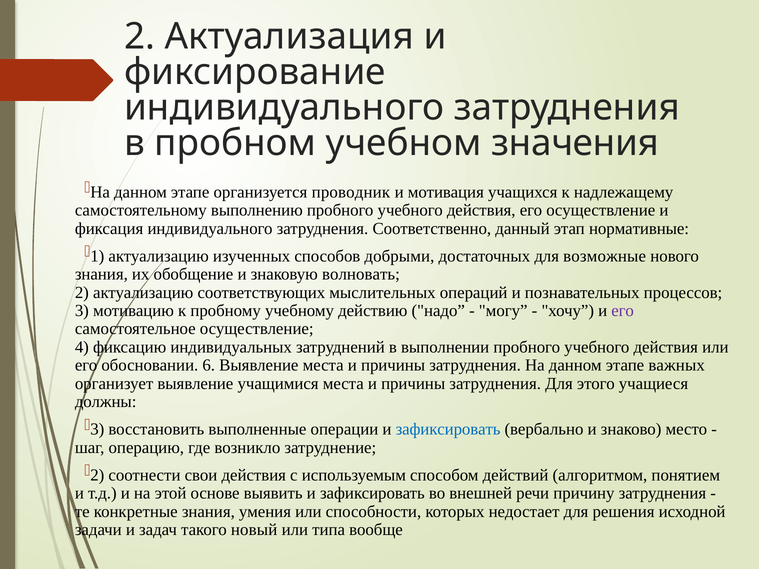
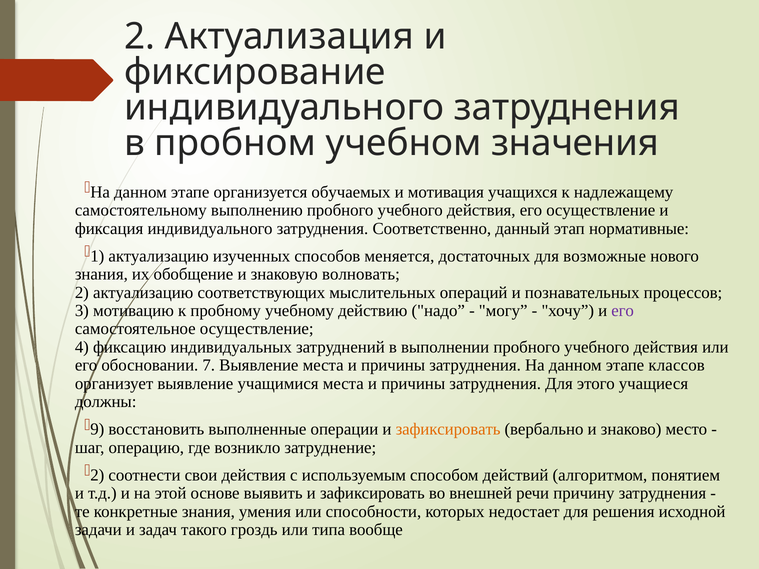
проводник: проводник -> обучаемых
добрыми: добрыми -> меняется
6: 6 -> 7
важных: важных -> классов
3 at (97, 430): 3 -> 9
зафиксировать at (448, 430) colour: blue -> orange
новый: новый -> гроздь
